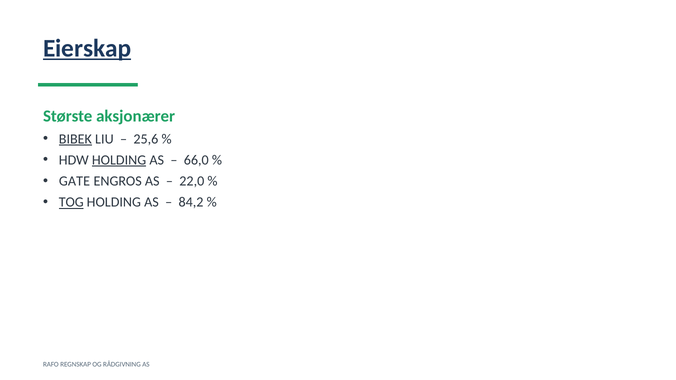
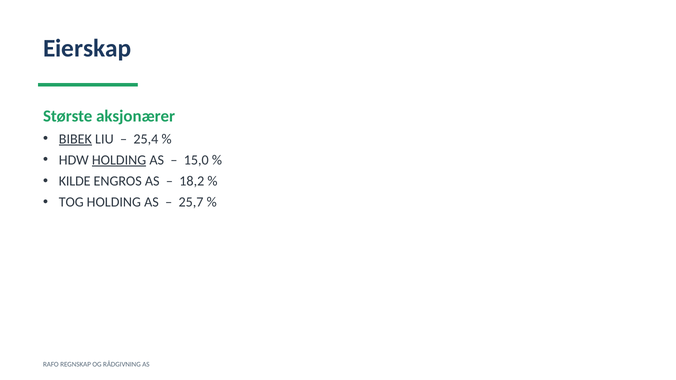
Eierskap underline: present -> none
25,6: 25,6 -> 25,4
66,0: 66,0 -> 15,0
GATE: GATE -> KILDE
22,0: 22,0 -> 18,2
TOG underline: present -> none
84,2: 84,2 -> 25,7
